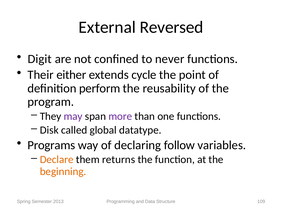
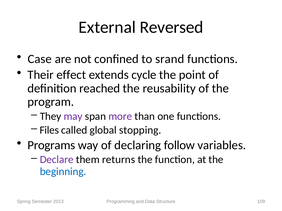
Digit: Digit -> Case
never: never -> srand
either: either -> effect
perform: perform -> reached
Disk: Disk -> Files
datatype: datatype -> stopping
Declare colour: orange -> purple
beginning colour: orange -> blue
